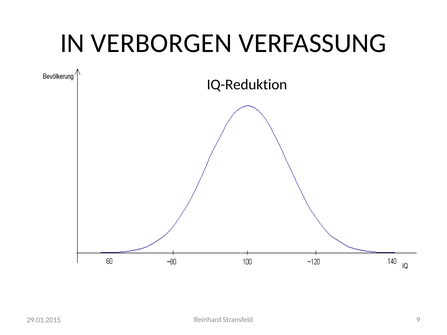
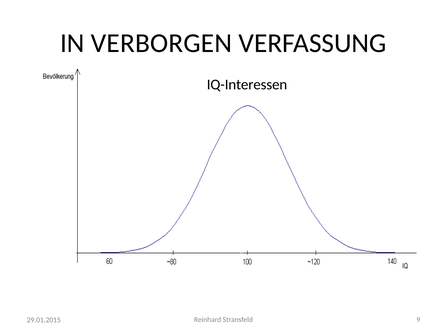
IQ-Reduktion: IQ-Reduktion -> IQ-Interessen
